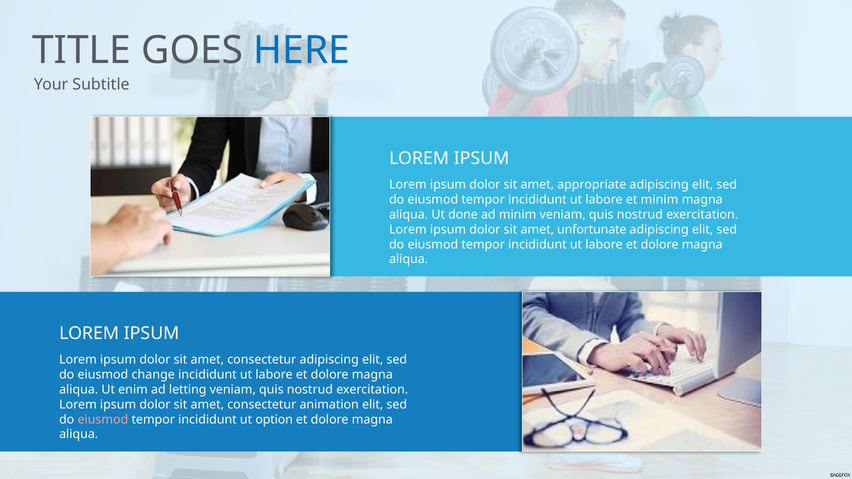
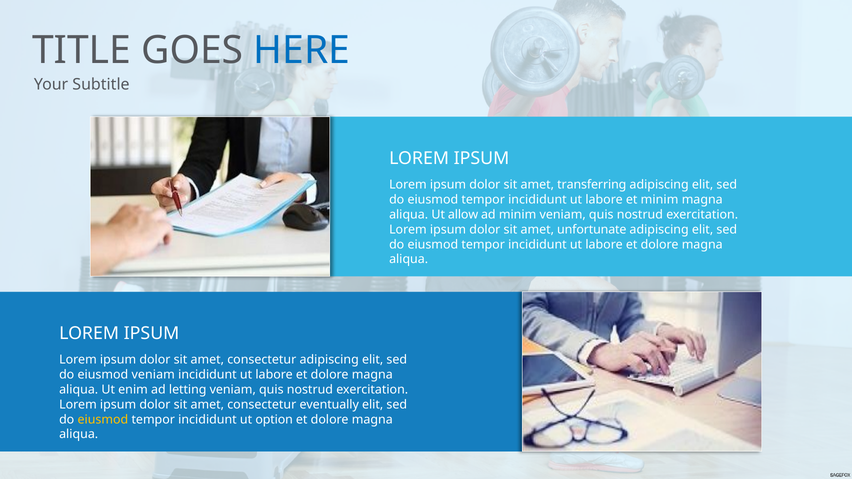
appropriate: appropriate -> transferring
done: done -> allow
eiusmod change: change -> veniam
animation: animation -> eventually
eiusmod at (103, 420) colour: pink -> yellow
